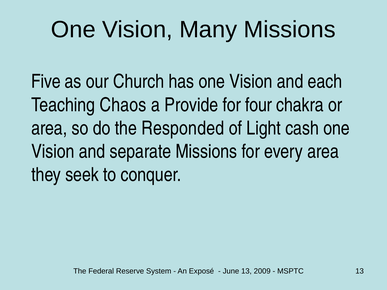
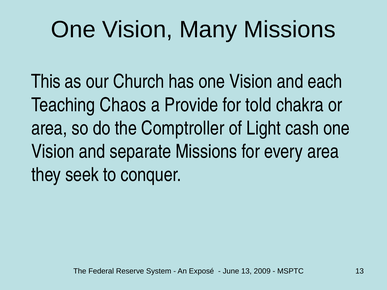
Five: Five -> This
four: four -> told
Responded: Responded -> Comptroller
